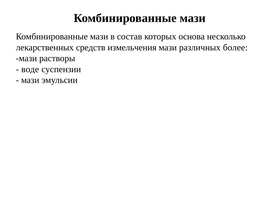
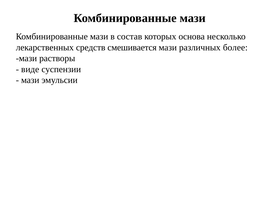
измельчения: измельчения -> смешивается
воде: воде -> виде
